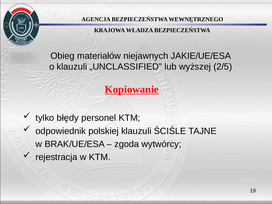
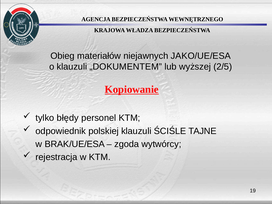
JAKIE/UE/ESA: JAKIE/UE/ESA -> JAKO/UE/ESA
„UNCLASSIFIED: „UNCLASSIFIED -> „DOKUMENTEM
